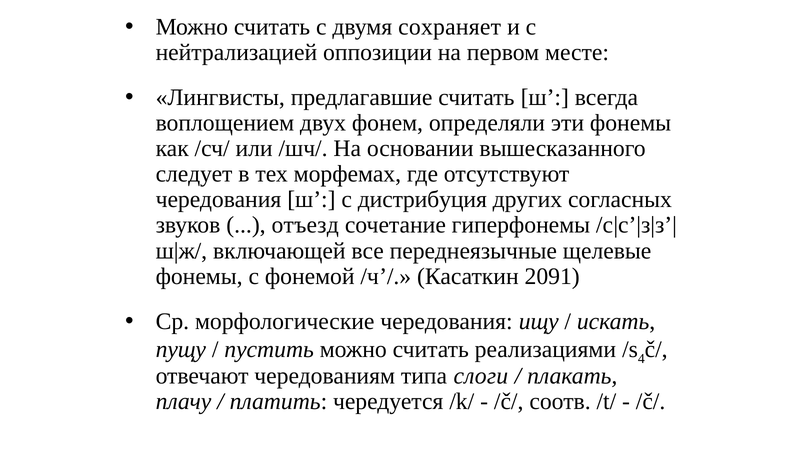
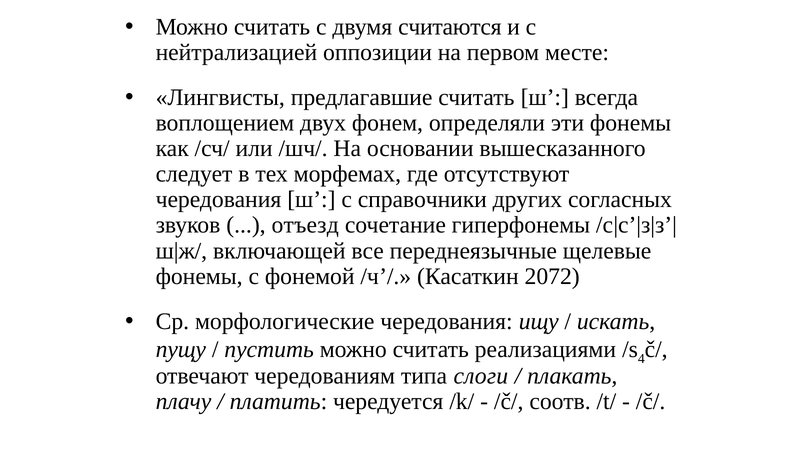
сохраняет: сохраняет -> считаются
дистрибуция: дистрибуция -> справочники
2091: 2091 -> 2072
